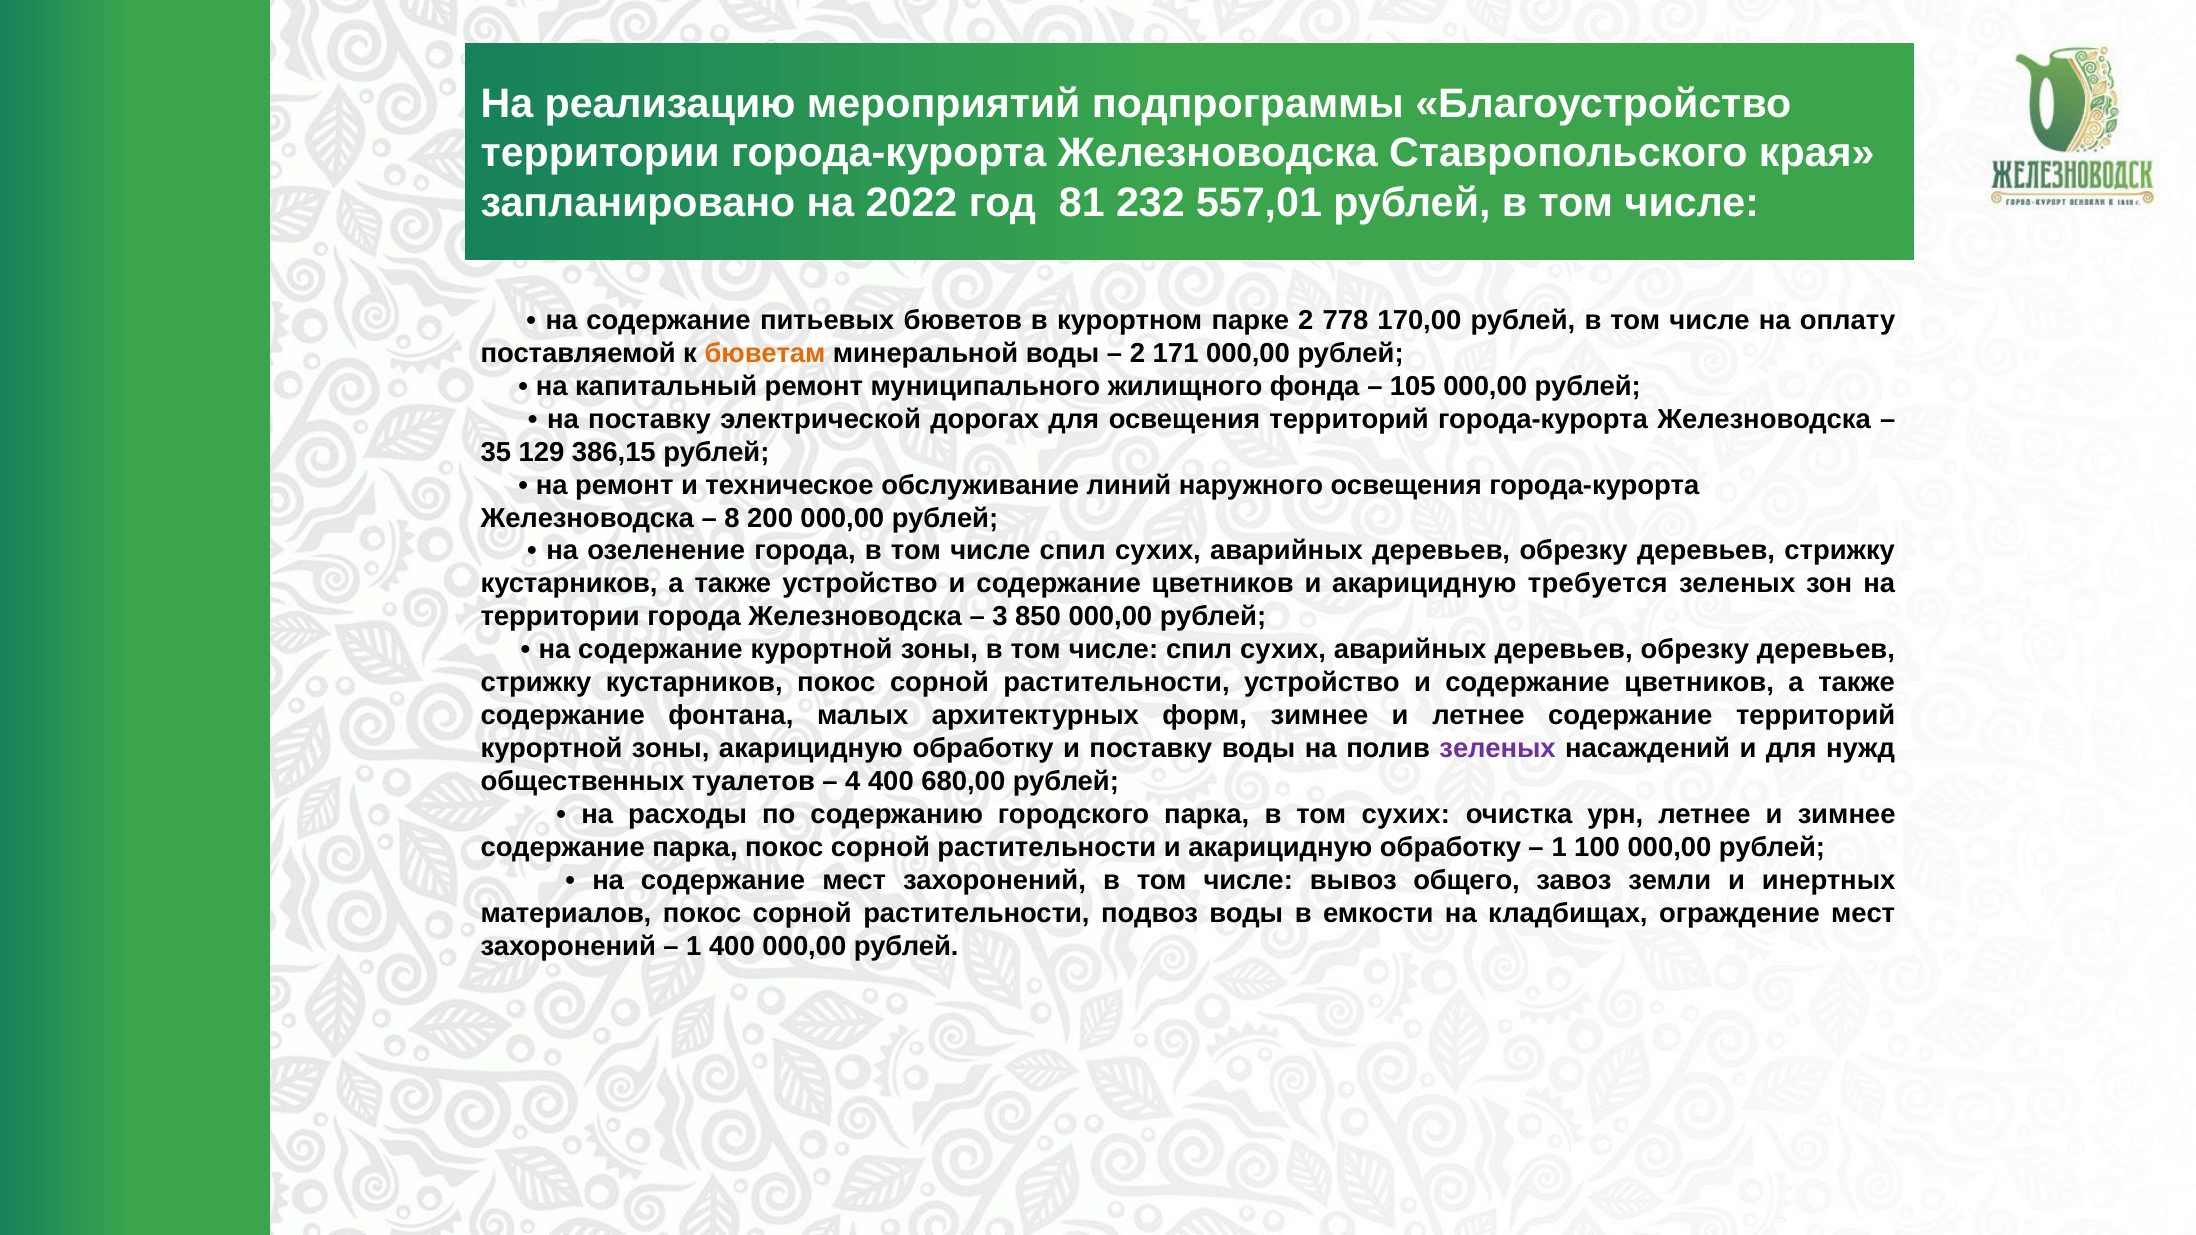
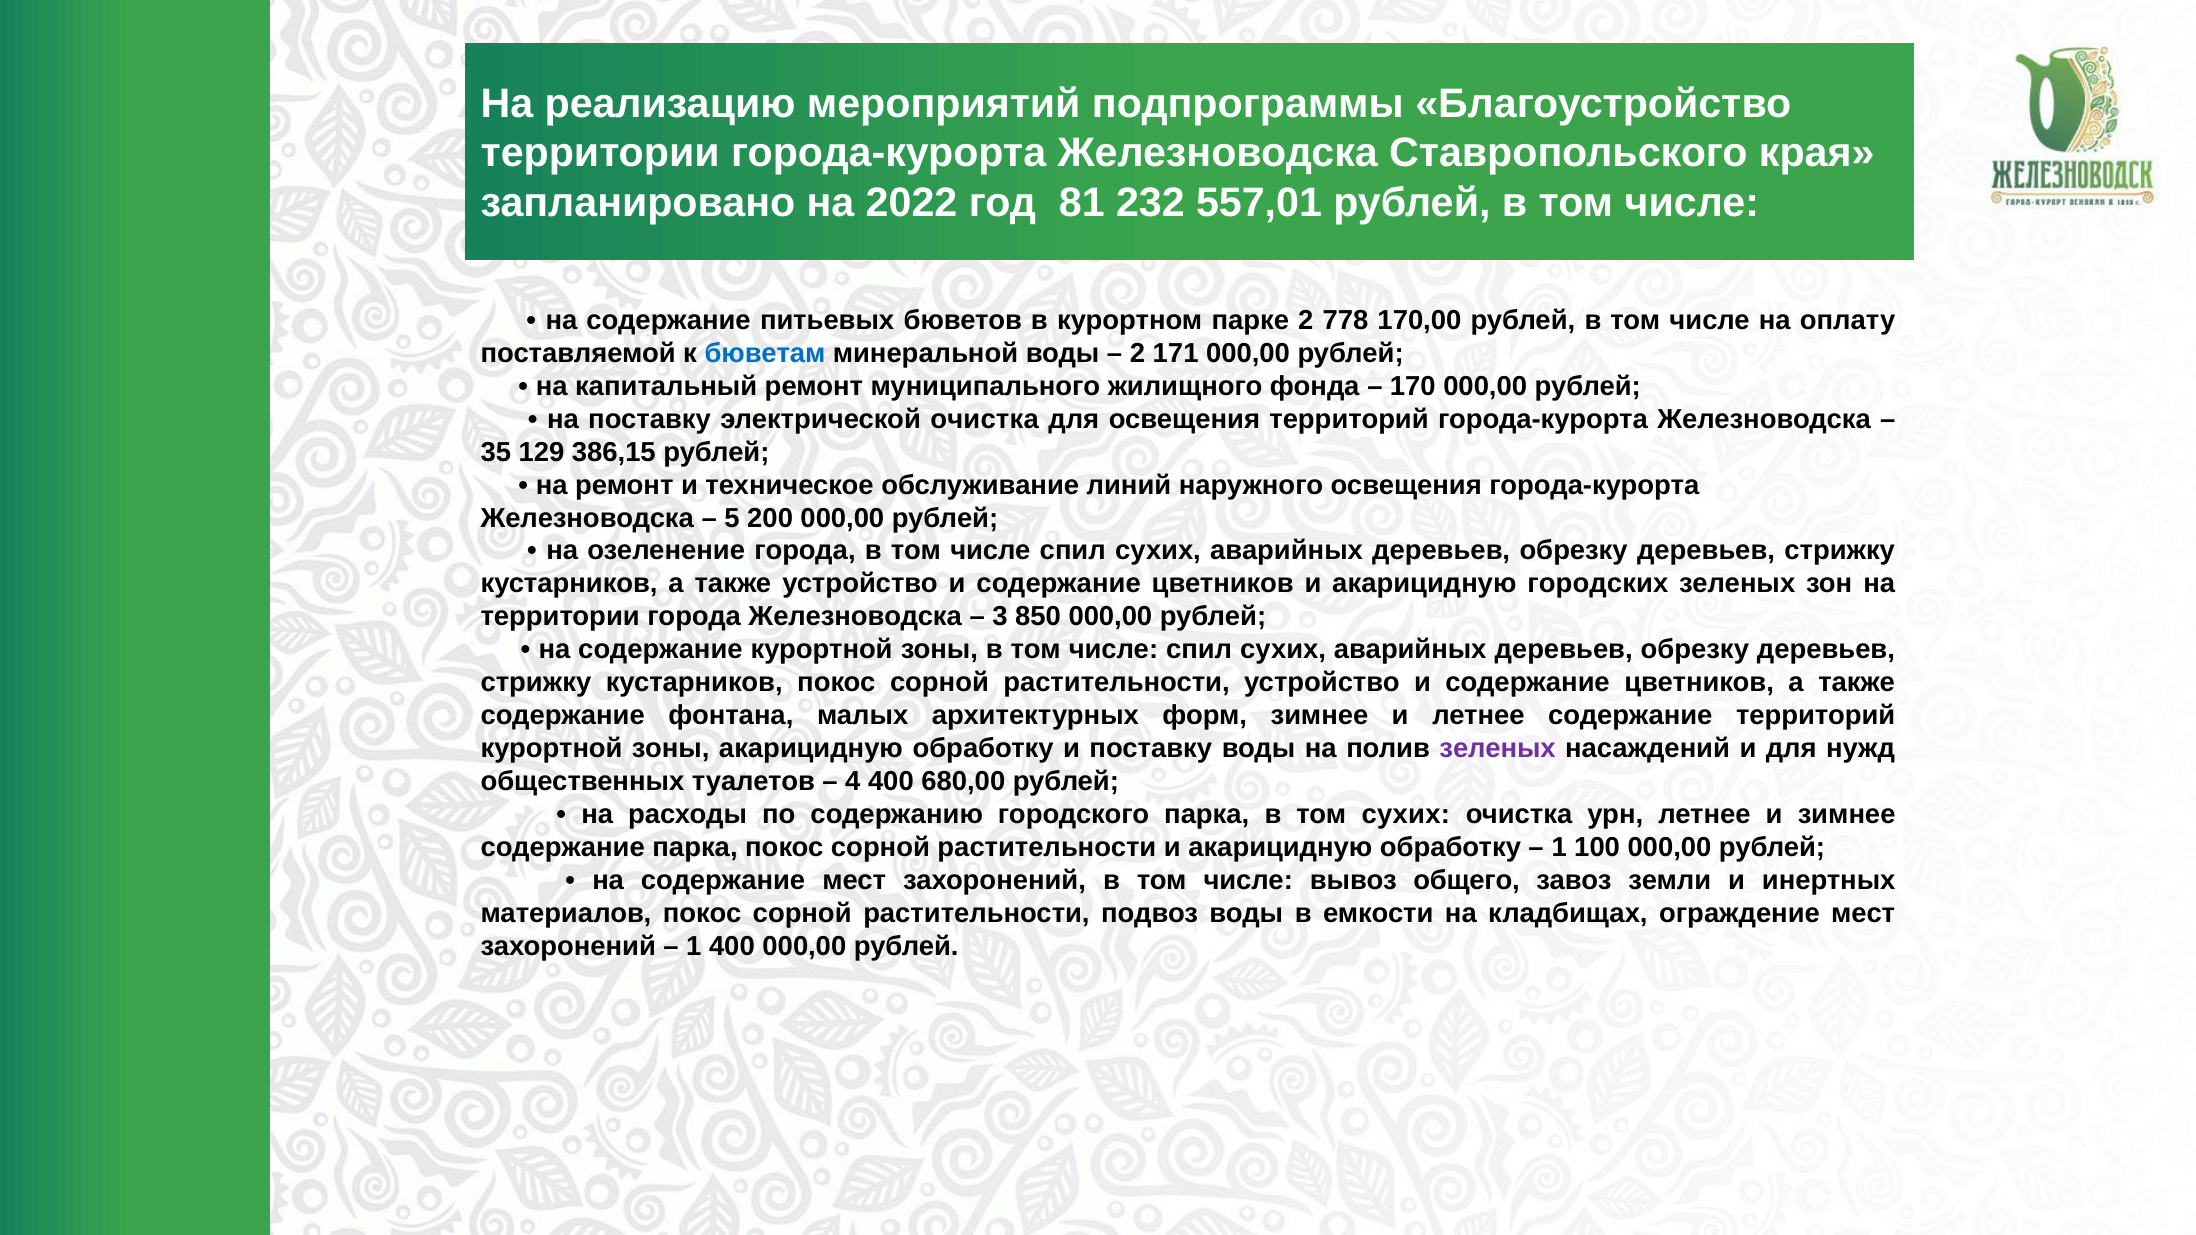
бюветам colour: orange -> blue
105: 105 -> 170
электрической дорогах: дорогах -> очистка
8: 8 -> 5
требуется: требуется -> городских
